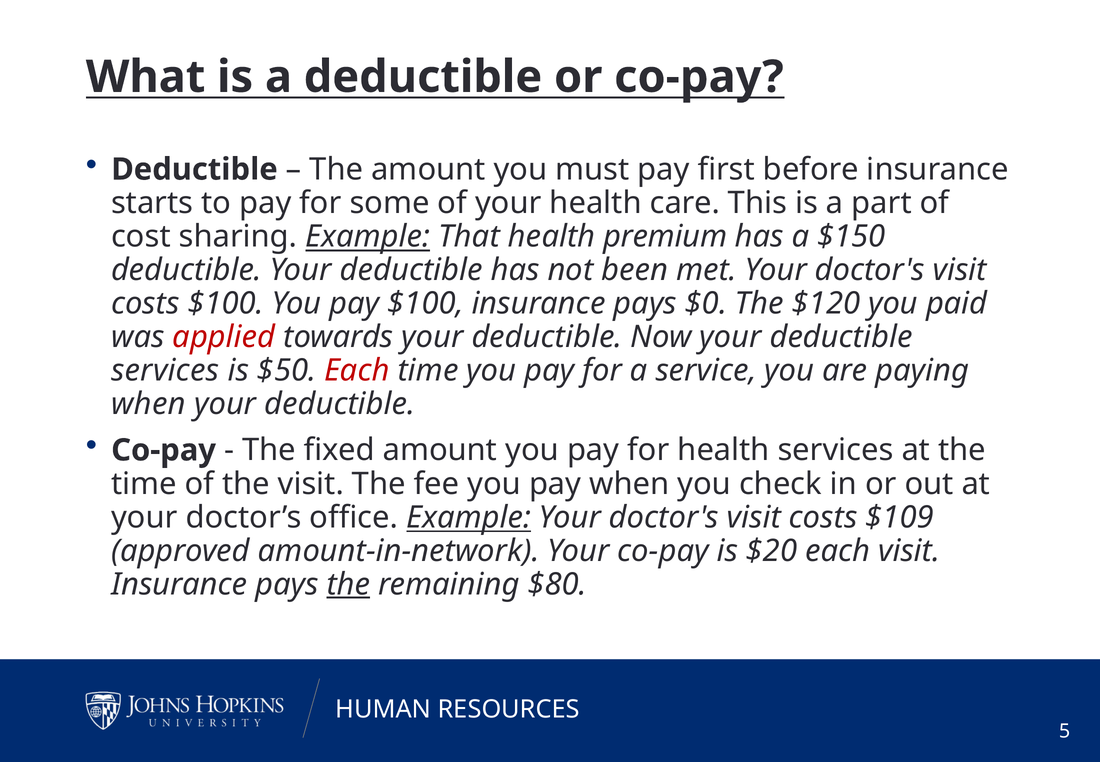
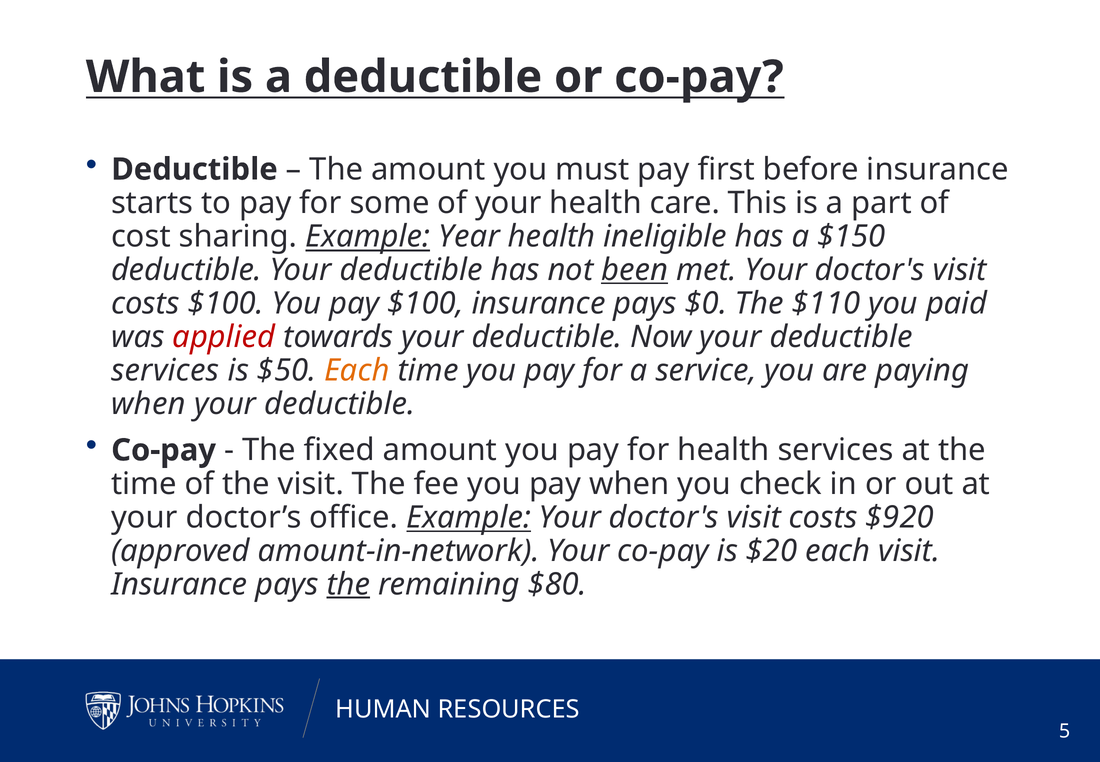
That: That -> Year
premium: premium -> ineligible
been underline: none -> present
$120: $120 -> $110
Each at (357, 370) colour: red -> orange
$109: $109 -> $920
